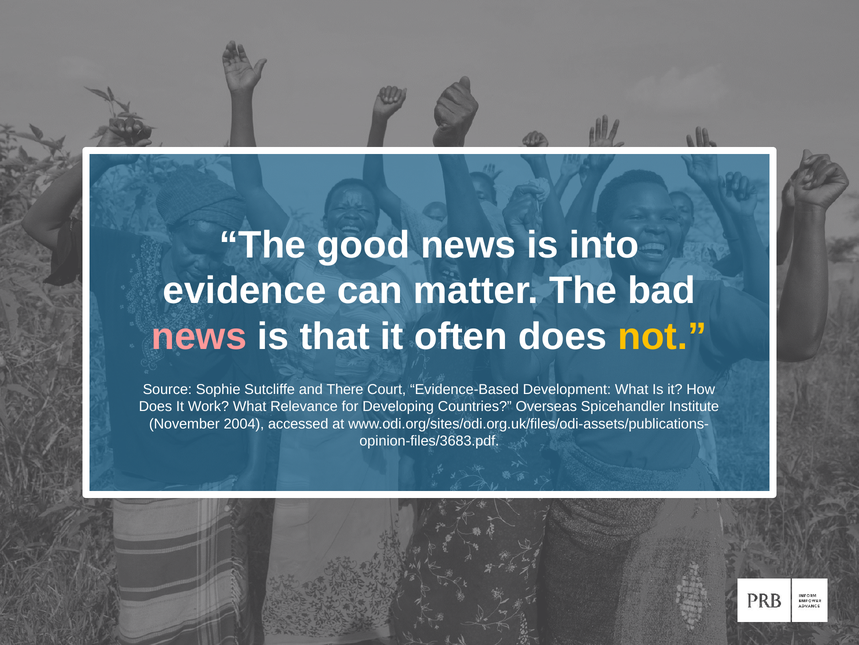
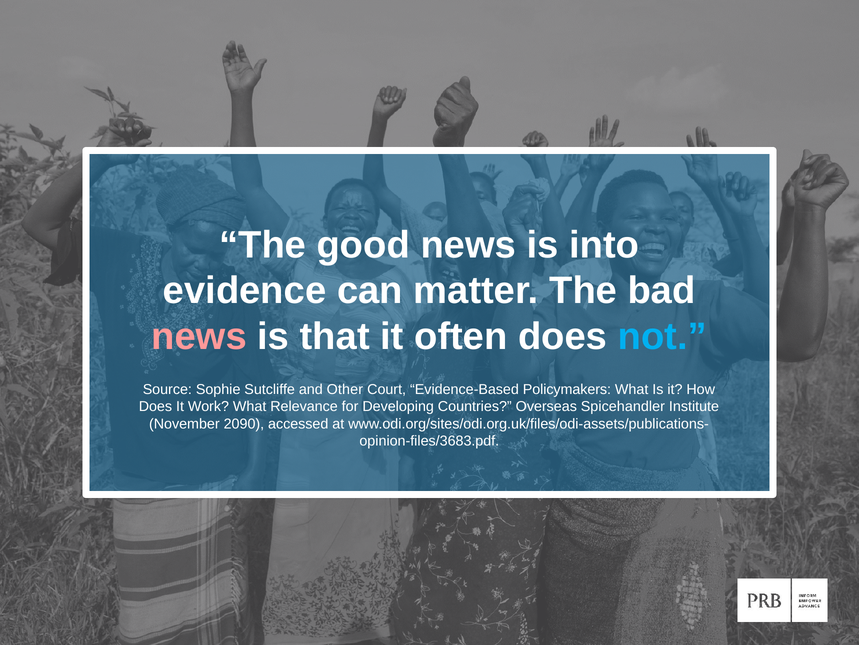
not colour: yellow -> light blue
There: There -> Other
Development: Development -> Policymakers
2004: 2004 -> 2090
